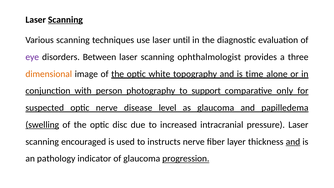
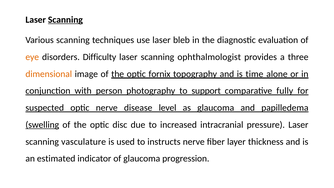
until: until -> bleb
eye colour: purple -> orange
Between: Between -> Difficulty
white: white -> fornix
only: only -> fully
encouraged: encouraged -> vasculature
and at (293, 142) underline: present -> none
pathology: pathology -> estimated
progression underline: present -> none
